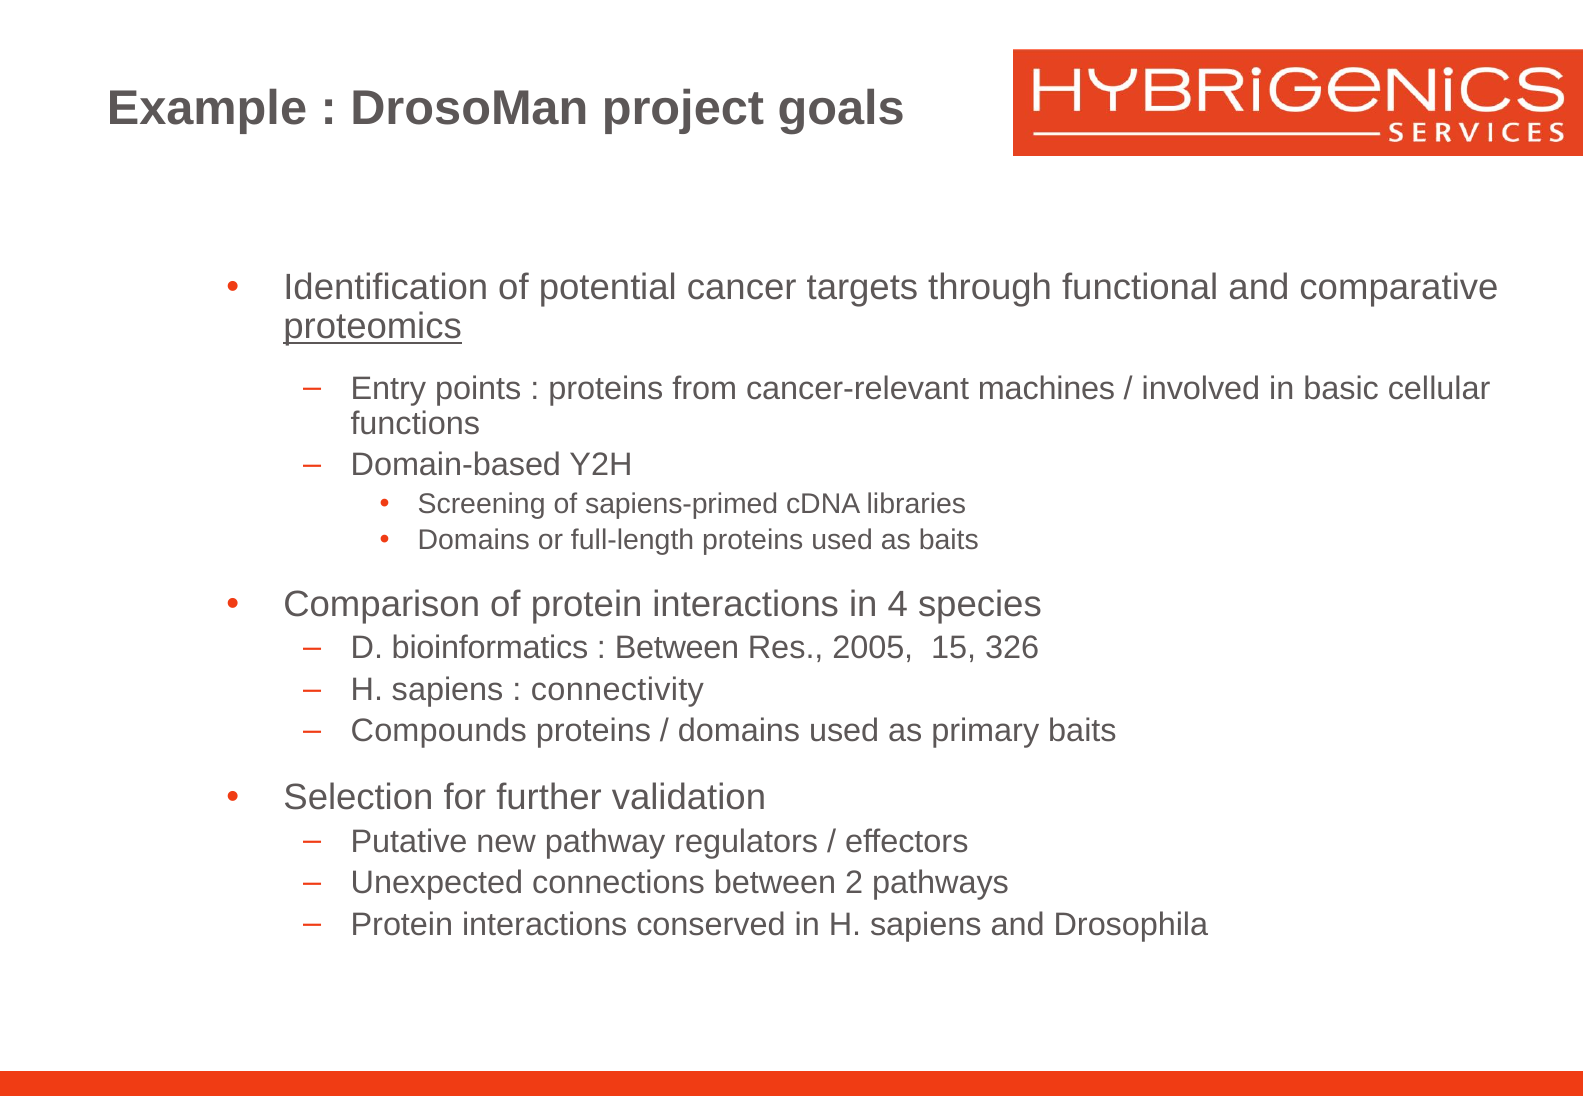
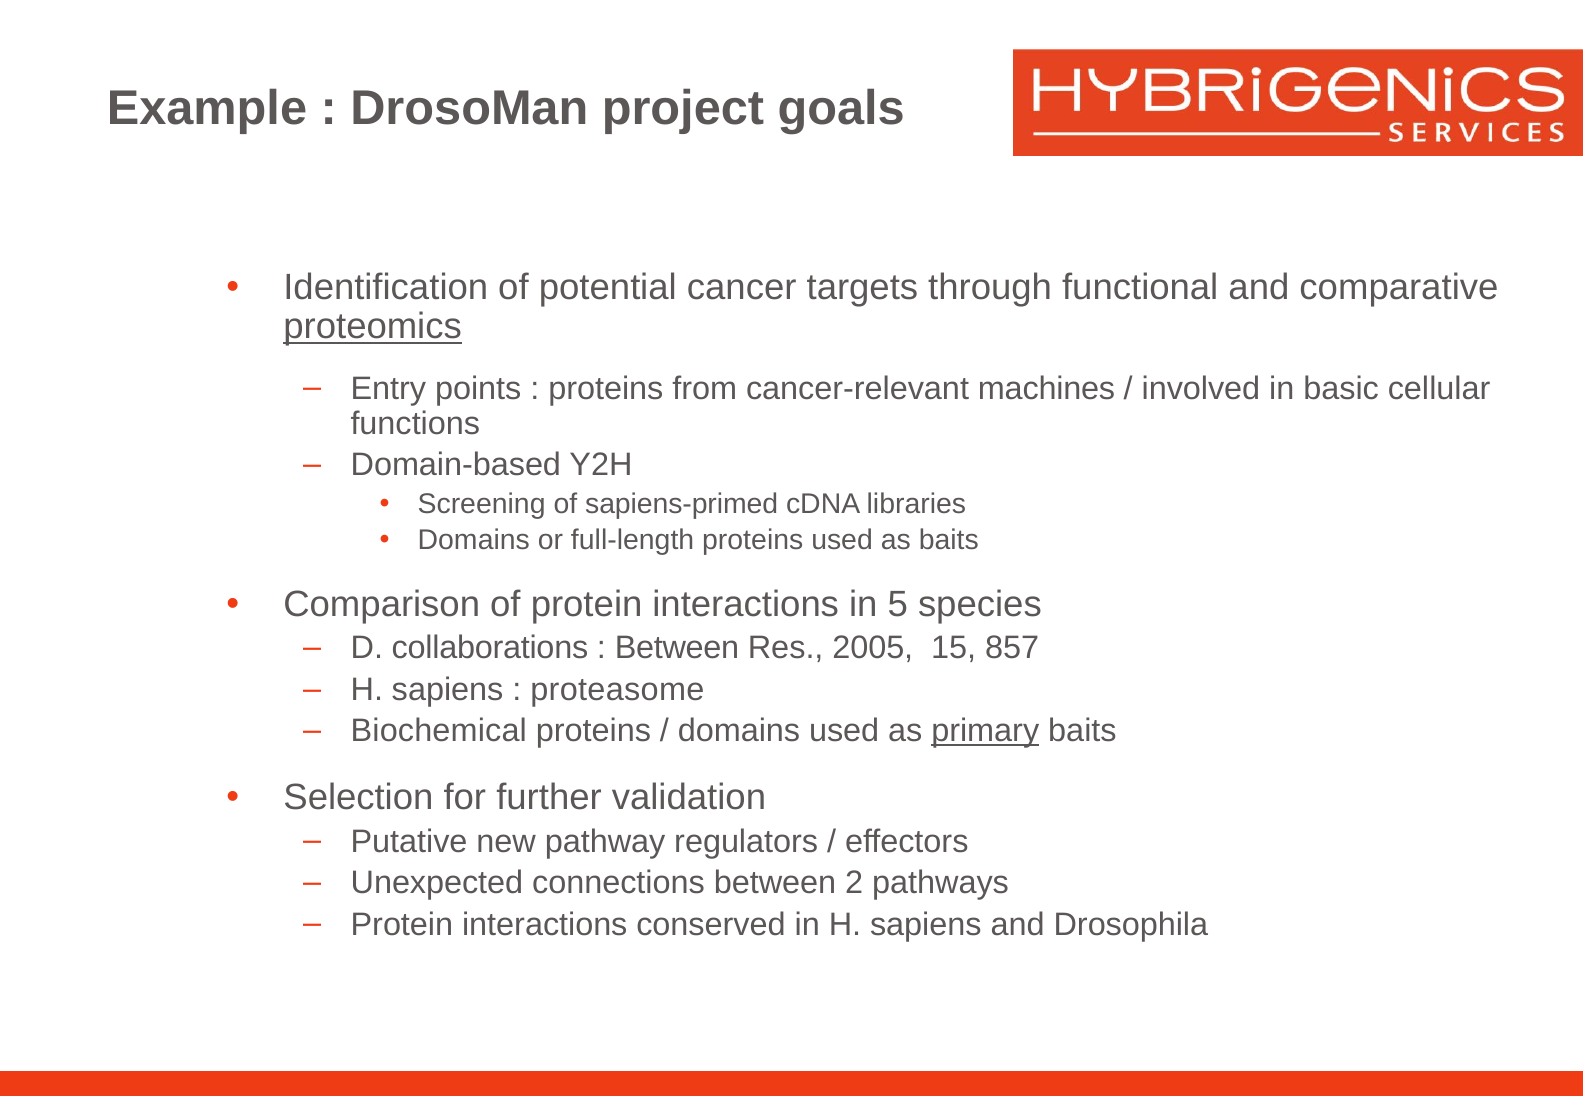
4: 4 -> 5
bioinformatics: bioinformatics -> collaborations
326: 326 -> 857
connectivity: connectivity -> proteasome
Compounds: Compounds -> Biochemical
primary underline: none -> present
